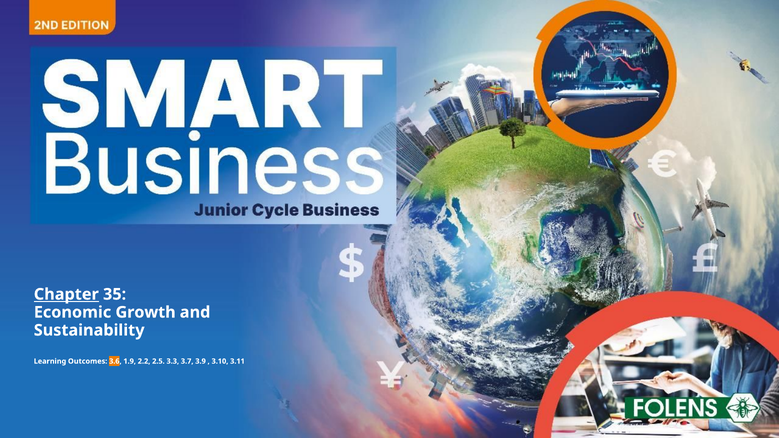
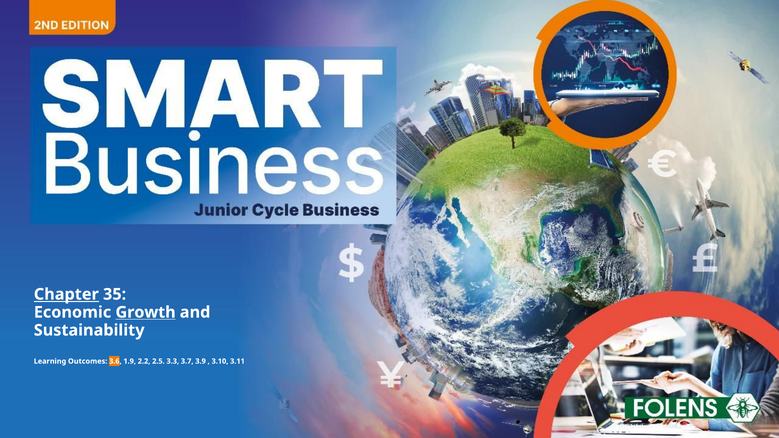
Growth underline: none -> present
